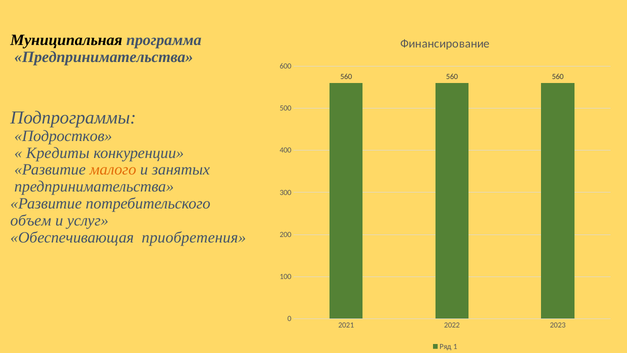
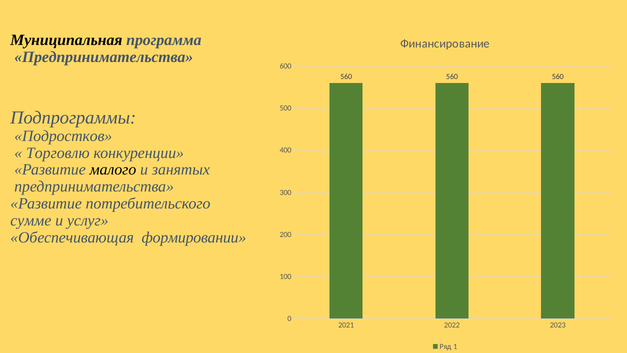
Кредиты: Кредиты -> Торговлю
малого colour: orange -> black
объем: объем -> сумме
приобретения: приобретения -> формировании
